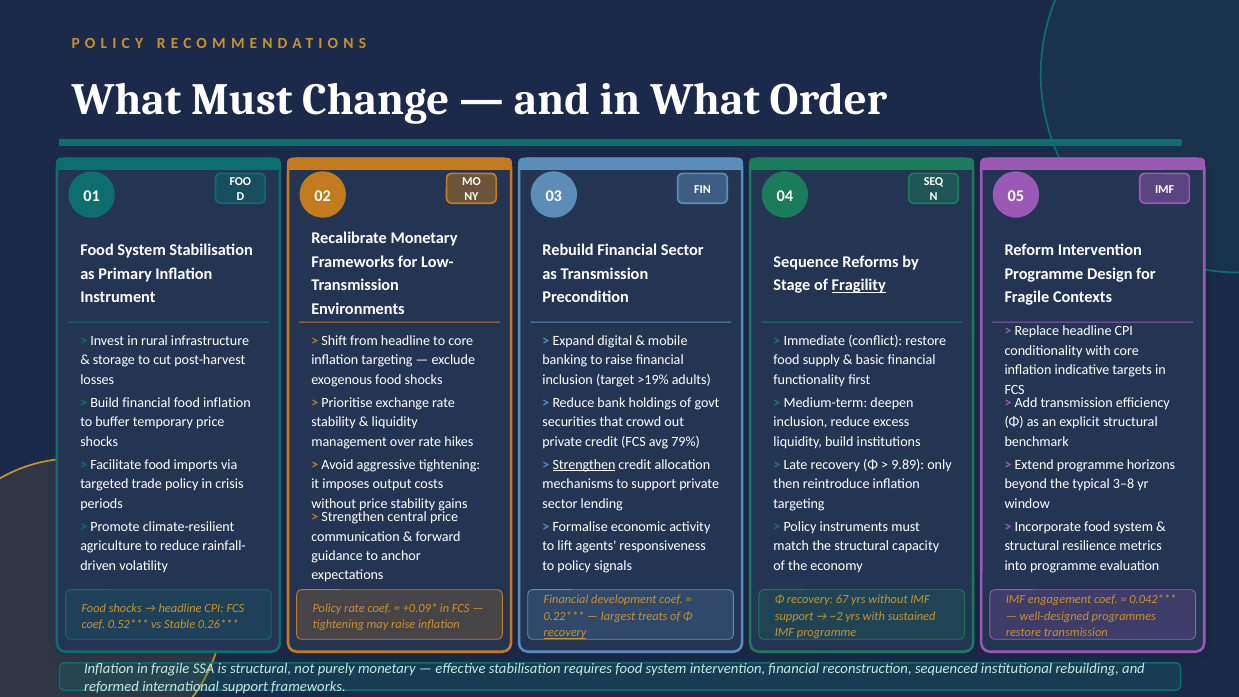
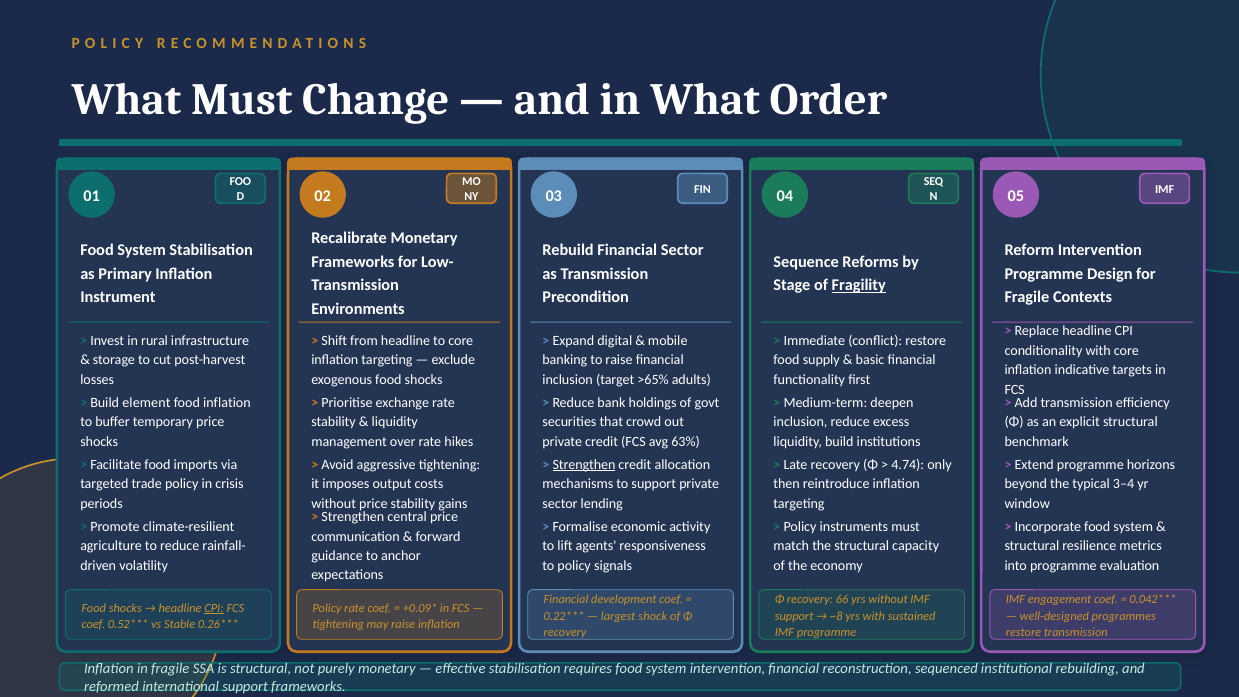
>19%: >19% -> >65%
Build financial: financial -> element
79%: 79% -> 63%
9.89: 9.89 -> 4.74
3–8: 3–8 -> 3–4
67: 67 -> 66
CPI at (214, 608) underline: none -> present
treats: treats -> shock
~2: ~2 -> ~8
recovery at (565, 633) underline: present -> none
